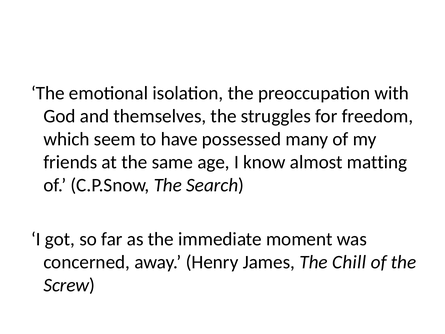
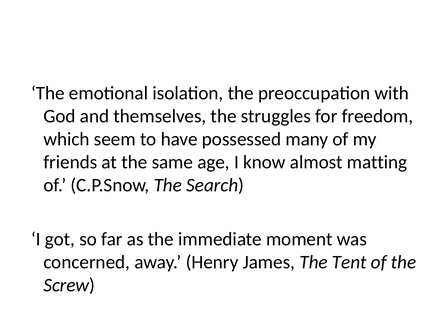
Chill: Chill -> Tent
